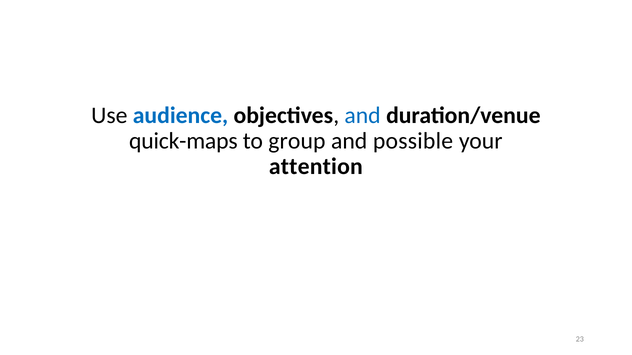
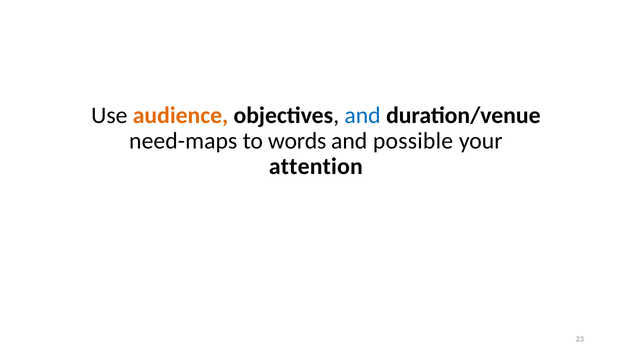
audience colour: blue -> orange
quick-maps: quick-maps -> need-maps
group: group -> words
